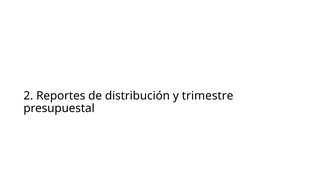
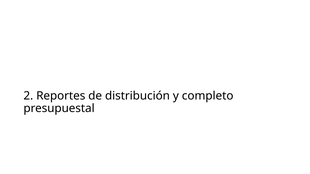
trimestre: trimestre -> completo
